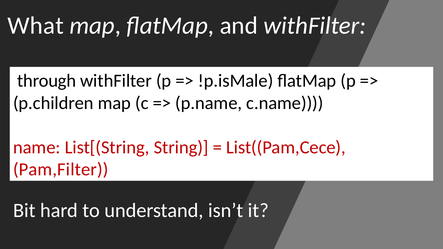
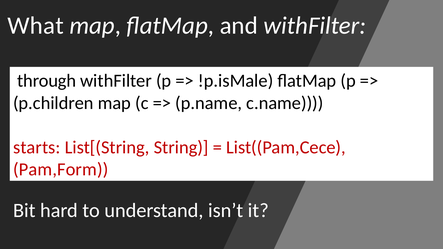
name: name -> starts
Pam,Filter: Pam,Filter -> Pam,Form
